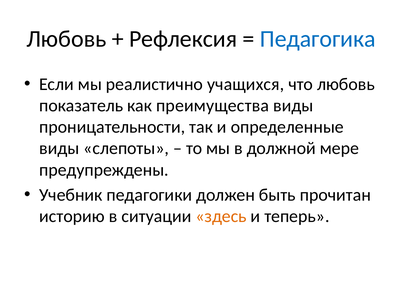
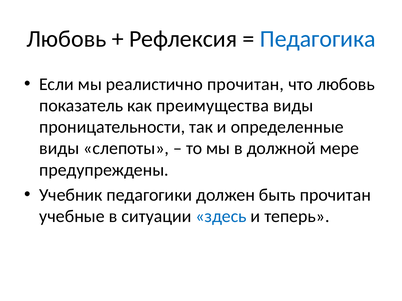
реалистично учащихся: учащихся -> прочитан
историю: историю -> учебные
здесь colour: orange -> blue
